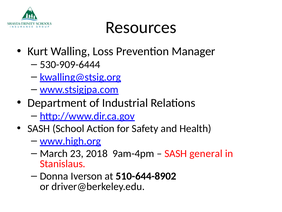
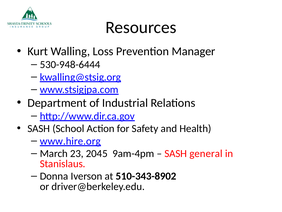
530-909-6444: 530-909-6444 -> 530-948-6444
www.high.org: www.high.org -> www.hire.org
2018: 2018 -> 2045
510-644-8902: 510-644-8902 -> 510-343-8902
